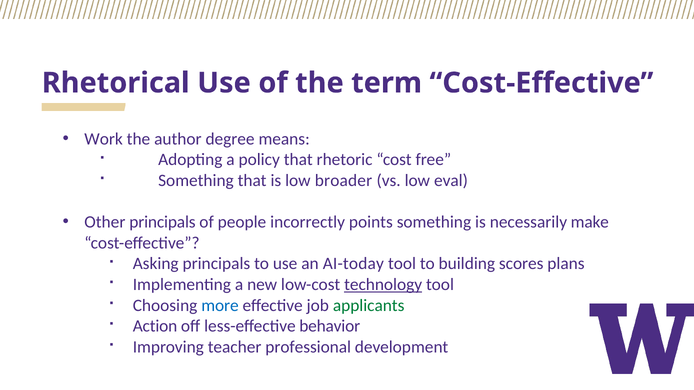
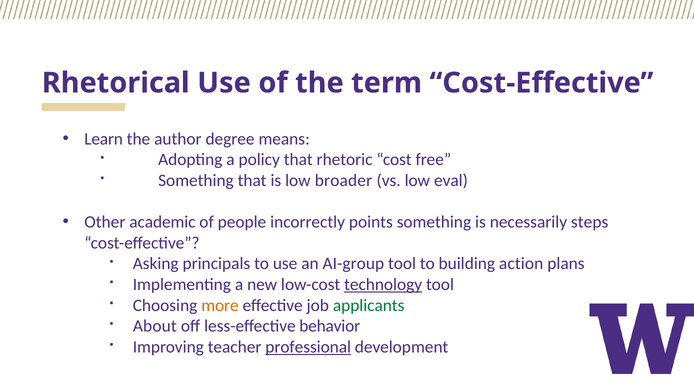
Work: Work -> Learn
Other principals: principals -> academic
make: make -> steps
AI-today: AI-today -> AI-group
scores: scores -> action
more colour: blue -> orange
Action: Action -> About
professional underline: none -> present
